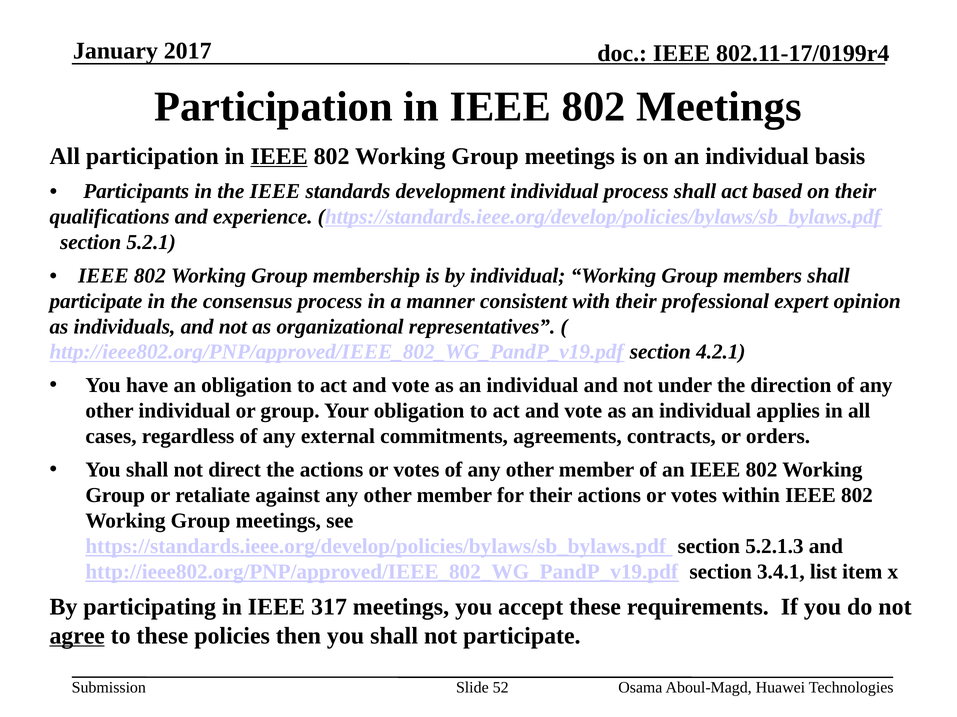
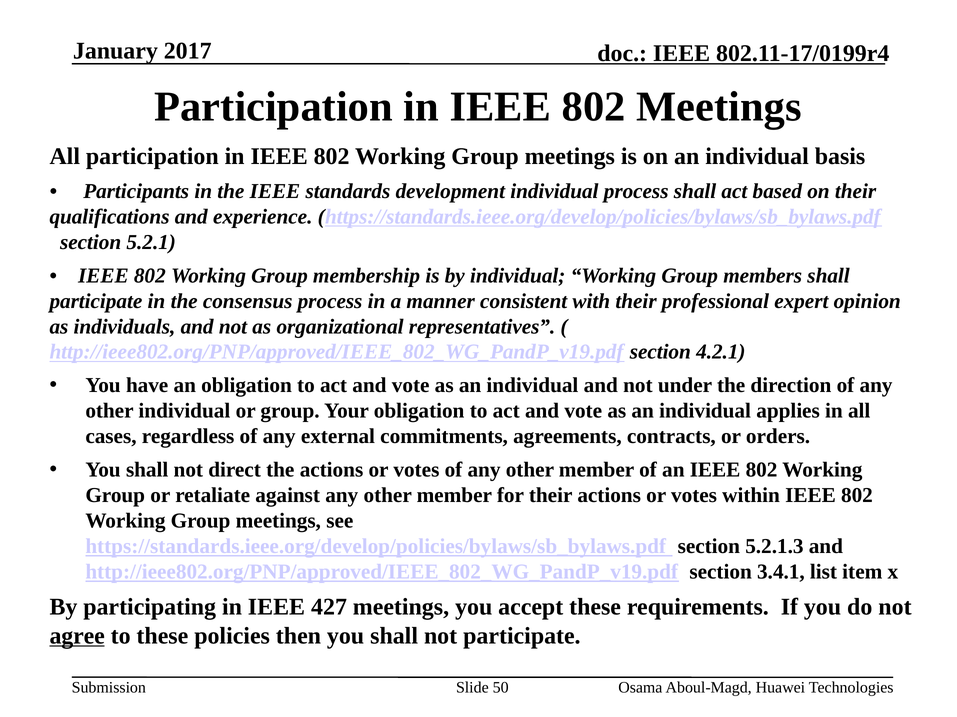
IEEE at (279, 156) underline: present -> none
317: 317 -> 427
52: 52 -> 50
